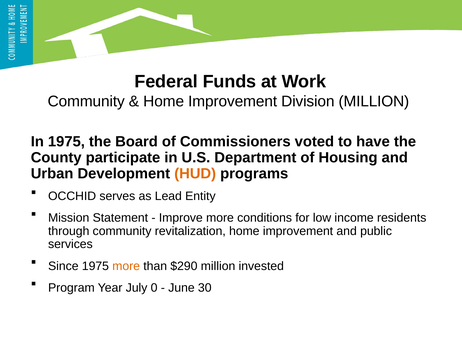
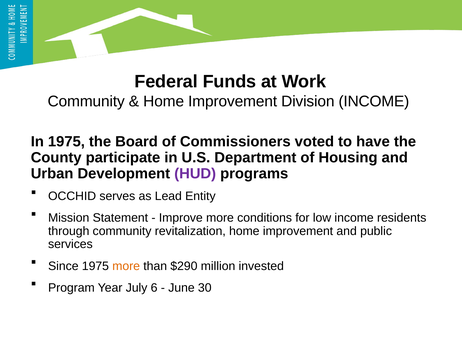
Division MILLION: MILLION -> INCOME
HUD colour: orange -> purple
0: 0 -> 6
